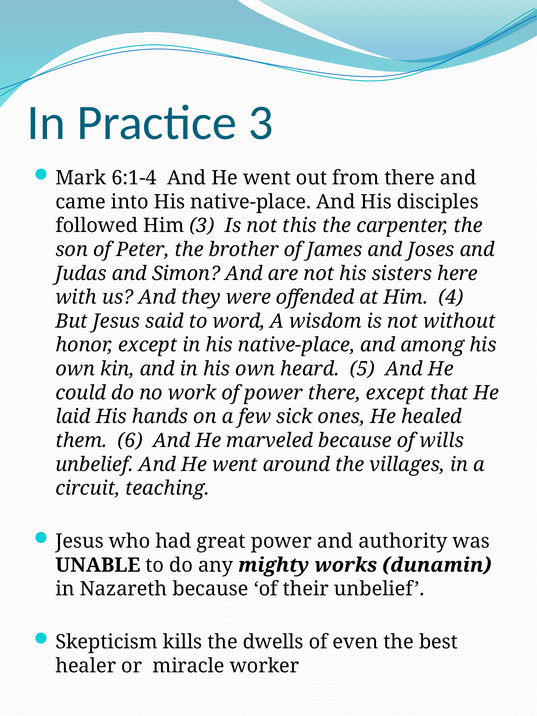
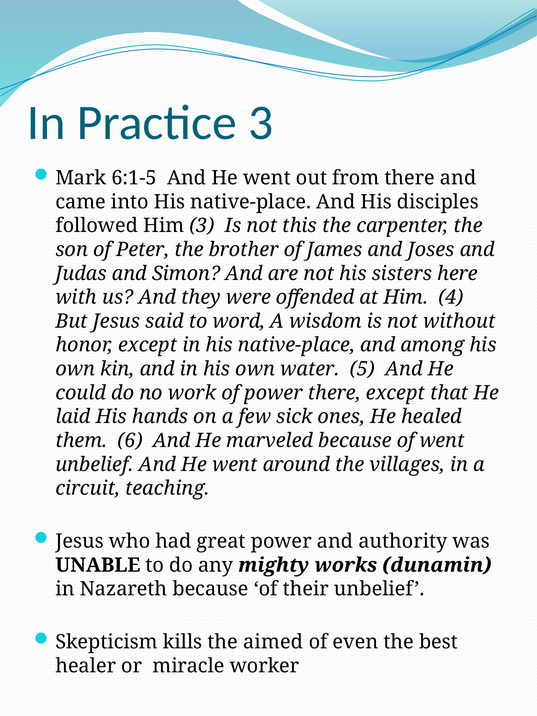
6:1-4: 6:1-4 -> 6:1-5
heard: heard -> water
of wills: wills -> went
dwells: dwells -> aimed
